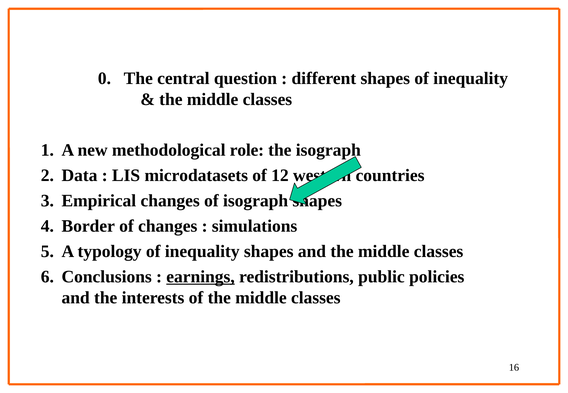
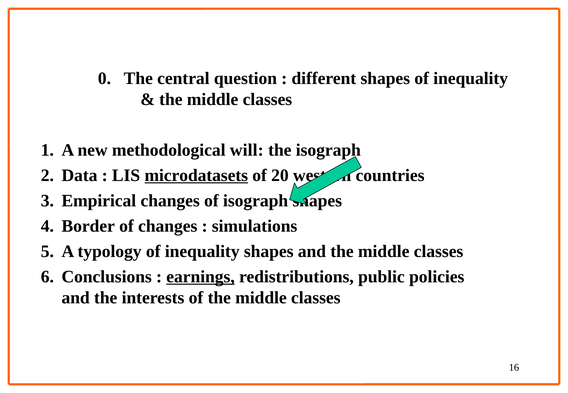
role: role -> will
microdatasets underline: none -> present
12: 12 -> 20
